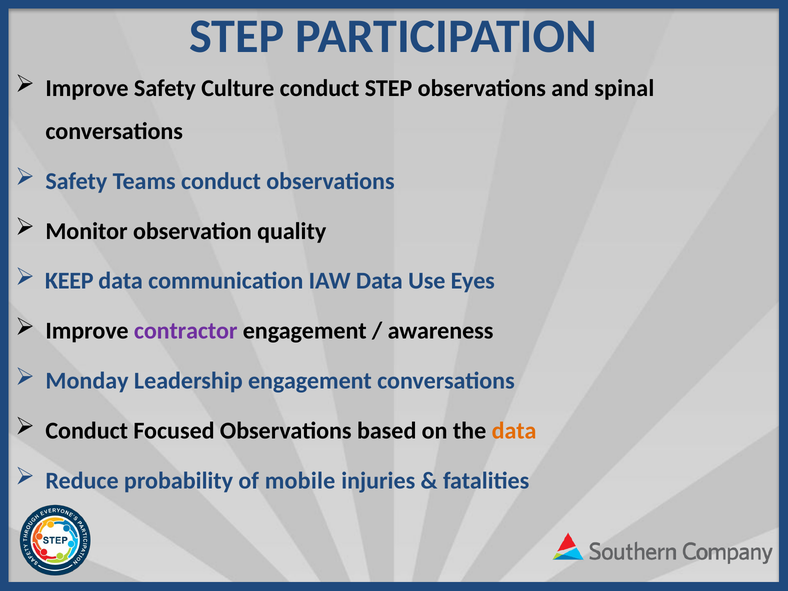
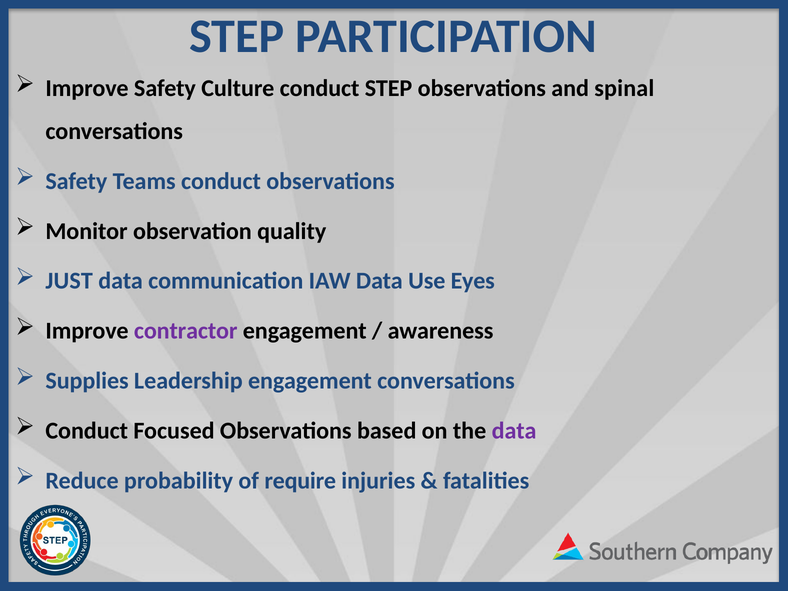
KEEP: KEEP -> JUST
Monday: Monday -> Supplies
data at (514, 431) colour: orange -> purple
mobile: mobile -> require
